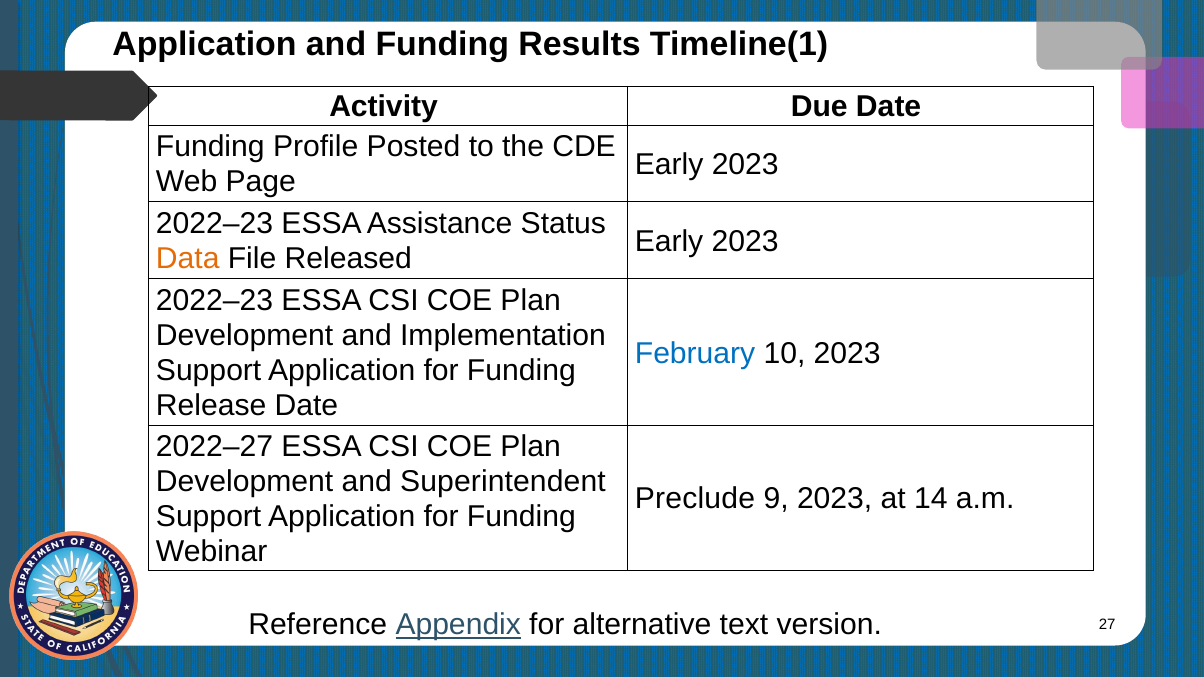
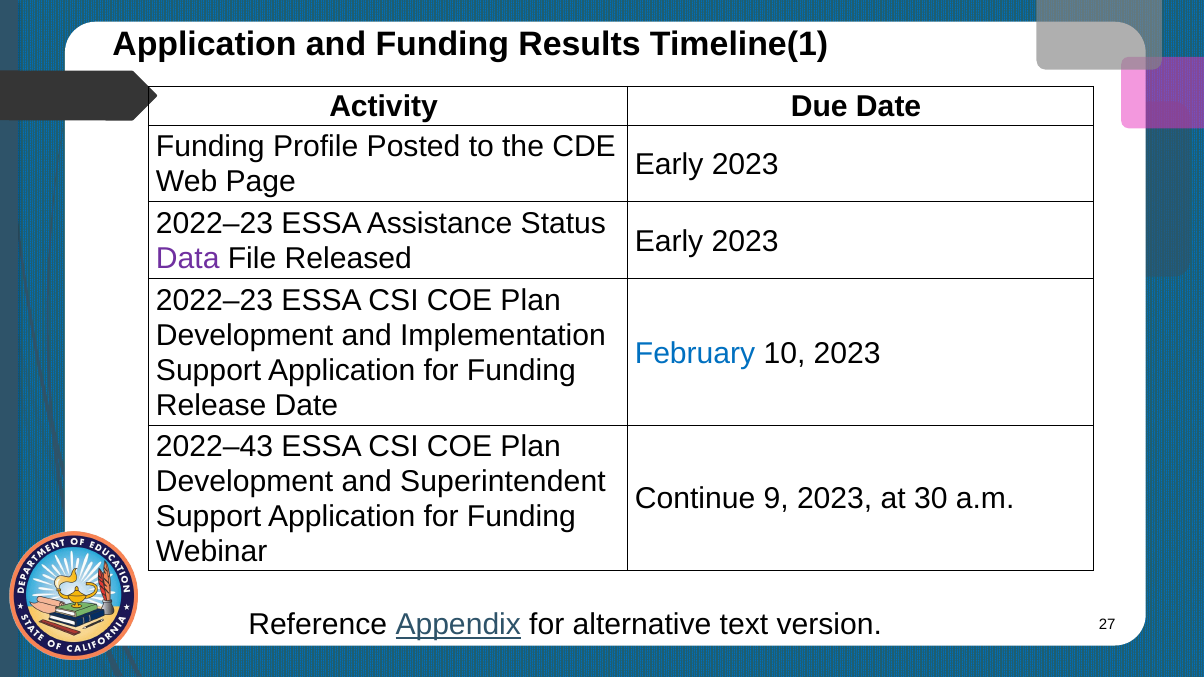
Data colour: orange -> purple
2022–27: 2022–27 -> 2022–43
Preclude: Preclude -> Continue
14: 14 -> 30
